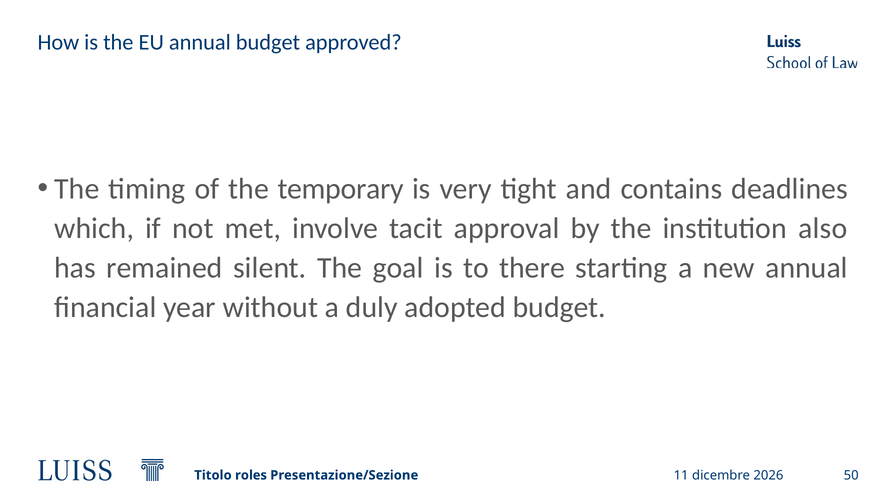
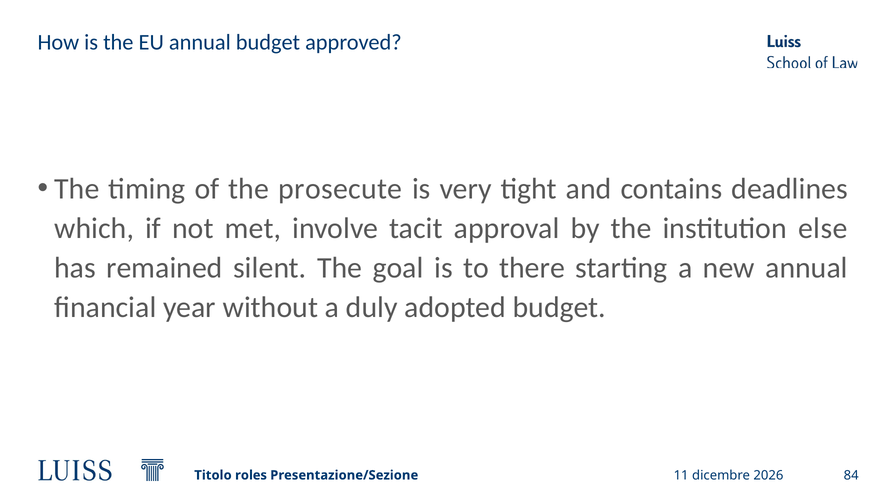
temporary: temporary -> prosecute
also: also -> else
50: 50 -> 84
